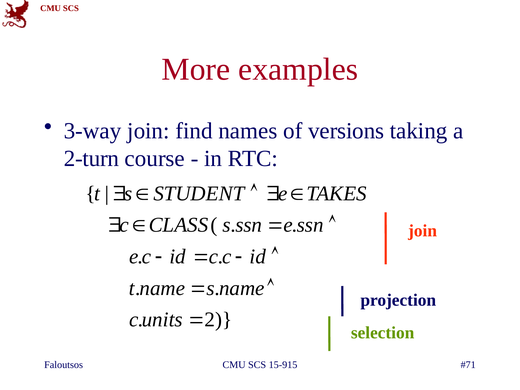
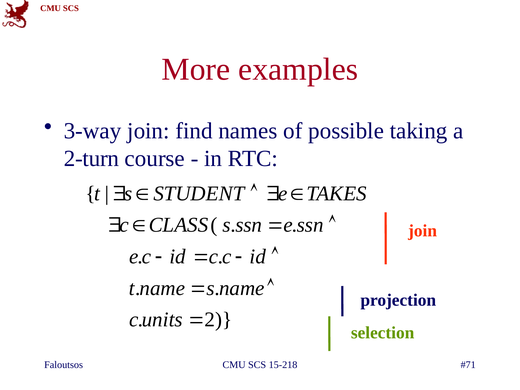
versions: versions -> possible
15-915: 15-915 -> 15-218
